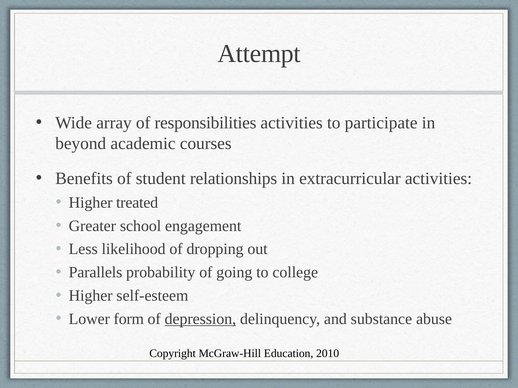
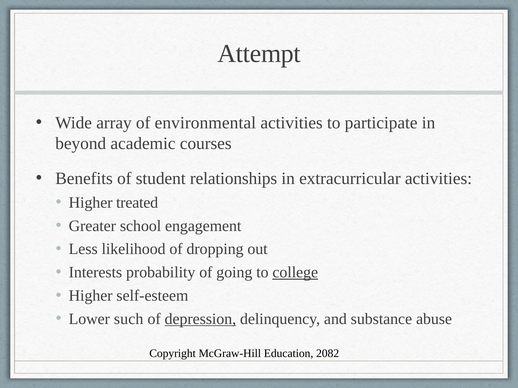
responsibilities: responsibilities -> environmental
Parallels: Parallels -> Interests
college underline: none -> present
form: form -> such
2010: 2010 -> 2082
